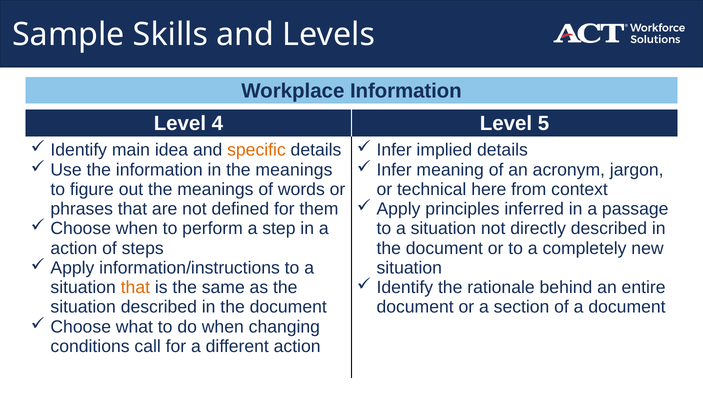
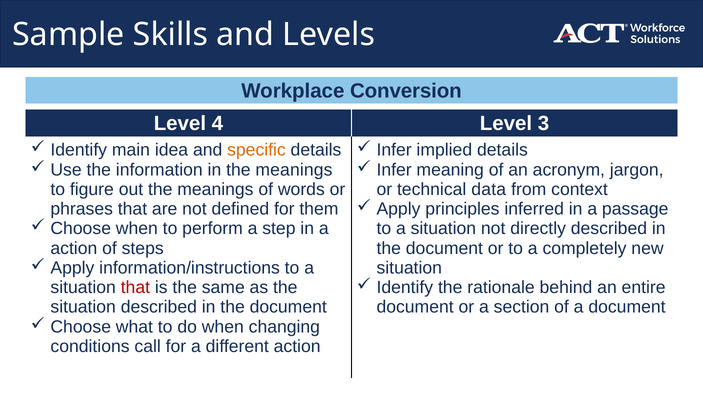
Workplace Information: Information -> Conversion
5: 5 -> 3
here: here -> data
that at (135, 287) colour: orange -> red
